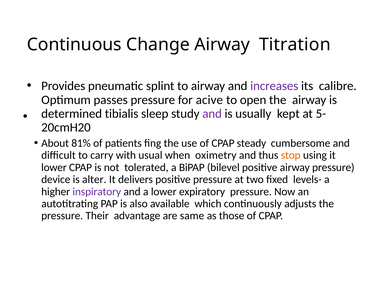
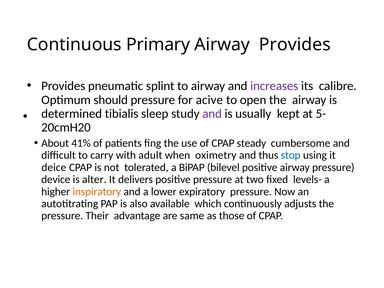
Change: Change -> Primary
Airway Titration: Titration -> Provides
passes: passes -> should
81%: 81% -> 41%
usual: usual -> adult
stop colour: orange -> blue
lower at (54, 167): lower -> deice
inspiratory colour: purple -> orange
